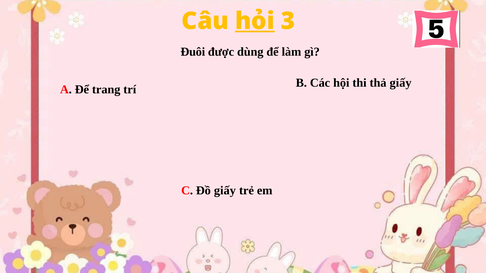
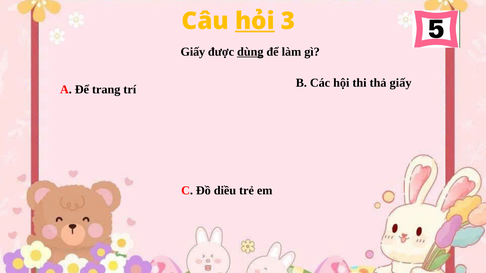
Đuôi at (193, 52): Đuôi -> Giấy
dùng underline: none -> present
Đồ giấy: giấy -> diều
